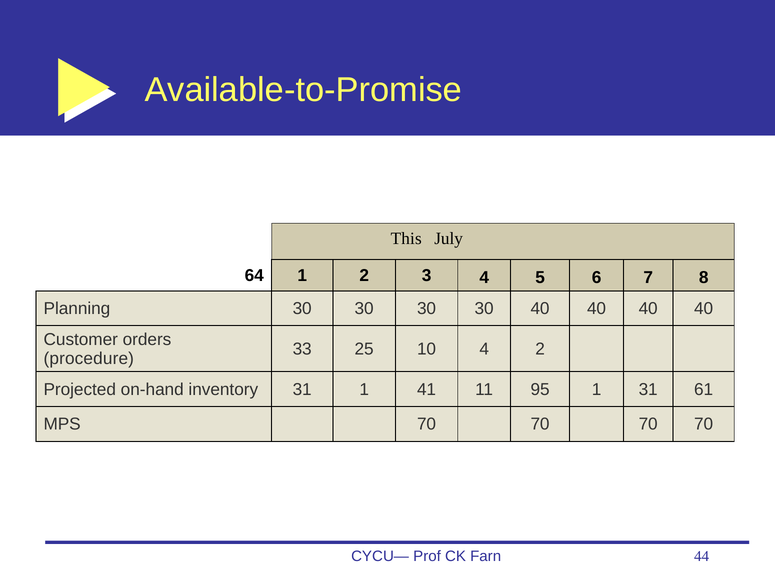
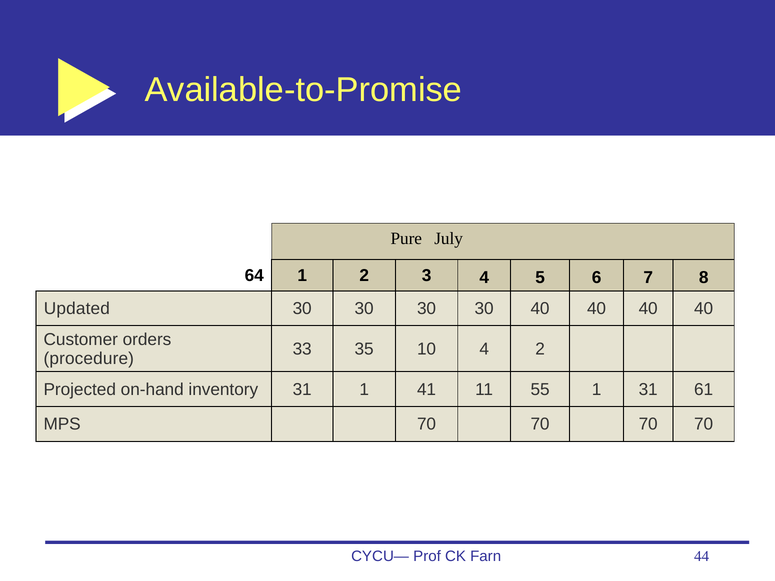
This: This -> Pure
Planning: Planning -> Updated
25: 25 -> 35
95: 95 -> 55
